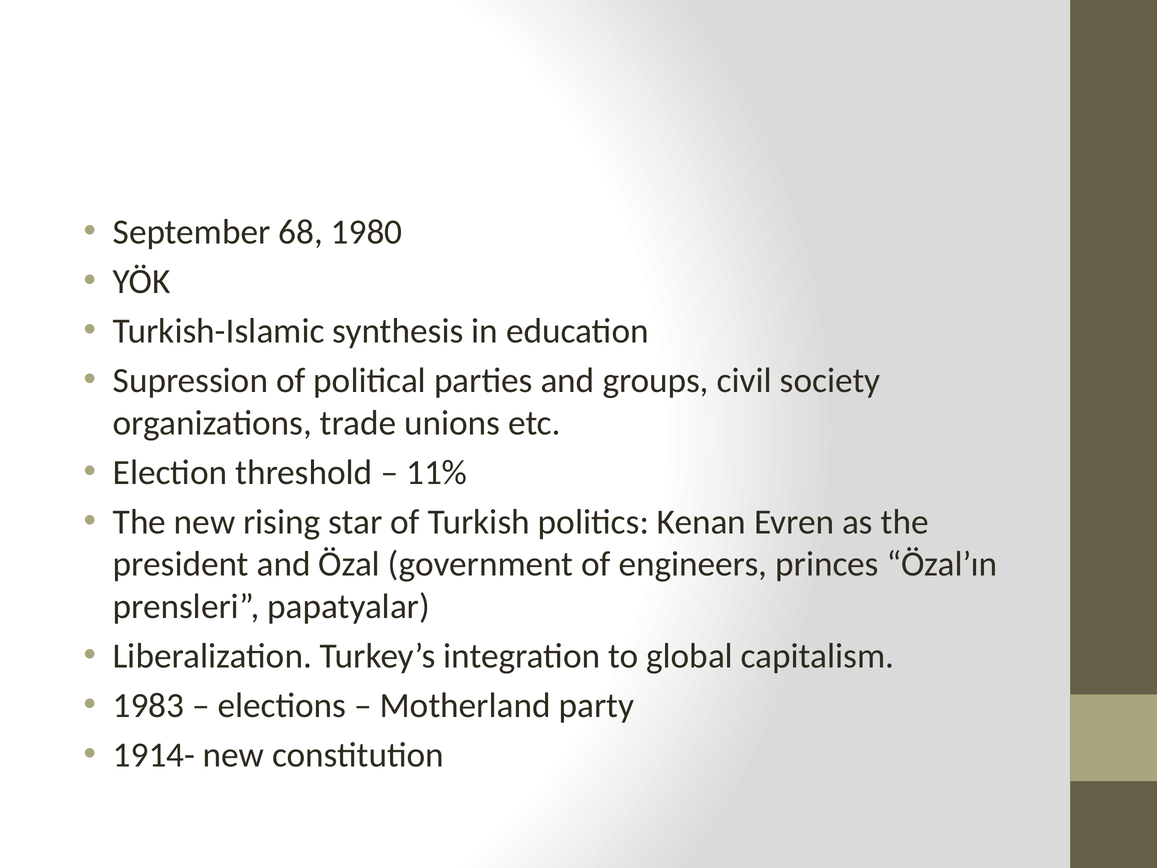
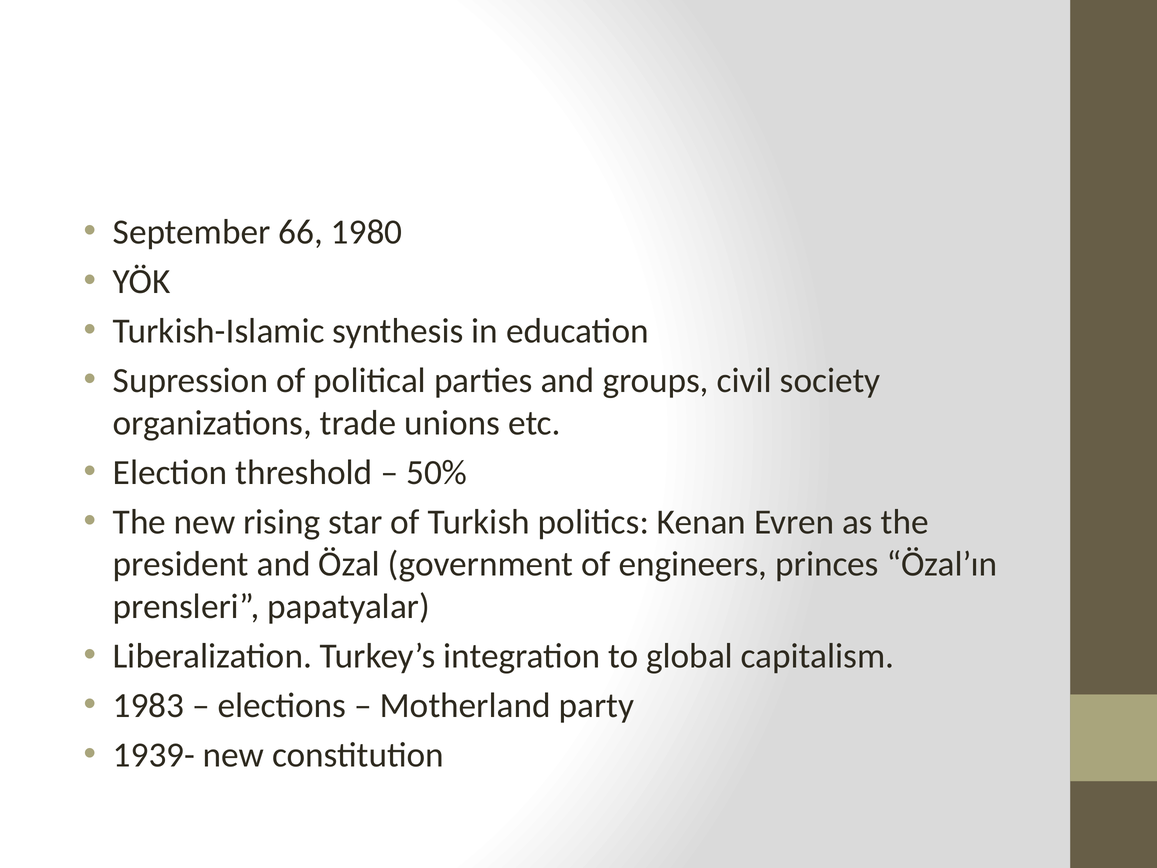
68: 68 -> 66
11%: 11% -> 50%
1914-: 1914- -> 1939-
